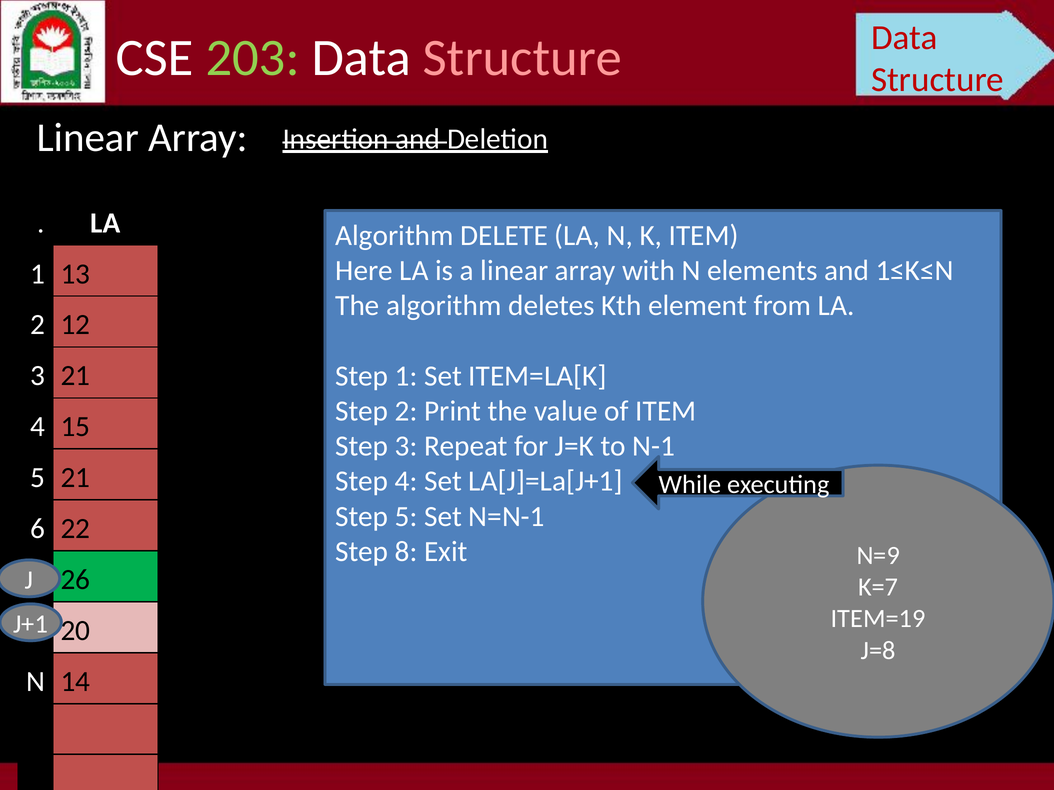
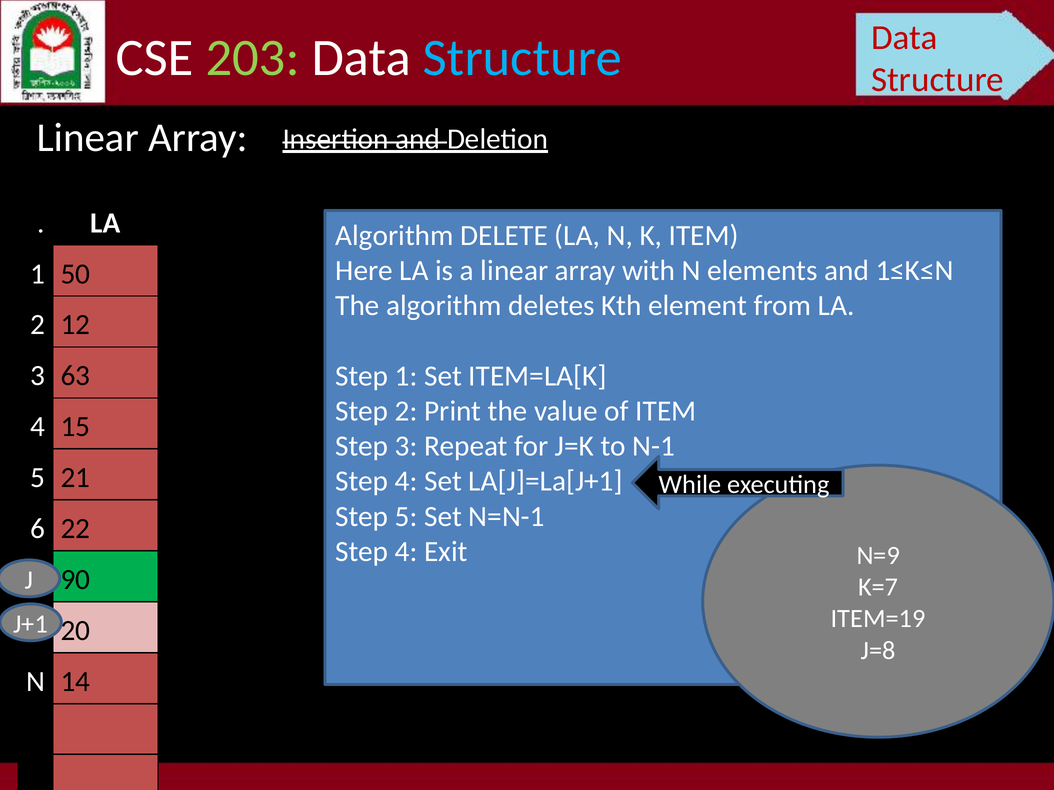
Structure at (523, 58) colour: pink -> light blue
13: 13 -> 50
3 21: 21 -> 63
8 at (406, 552): 8 -> 4
26: 26 -> 90
